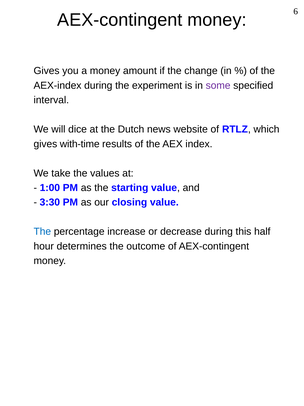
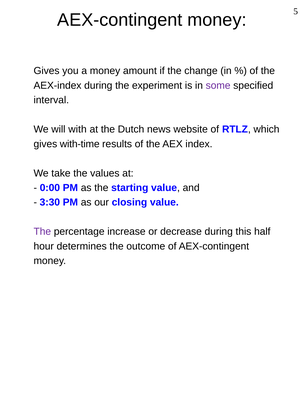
6: 6 -> 5
dice: dice -> with
1:00: 1:00 -> 0:00
The at (42, 231) colour: blue -> purple
